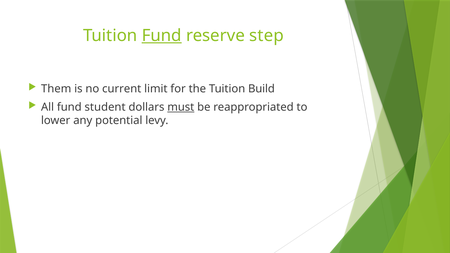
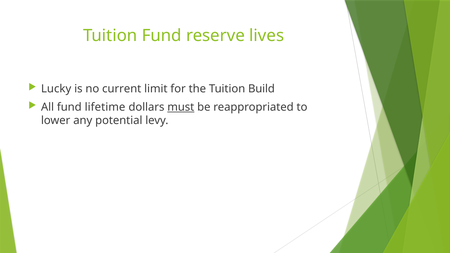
Fund at (162, 35) underline: present -> none
step: step -> lives
Them: Them -> Lucky
student: student -> lifetime
